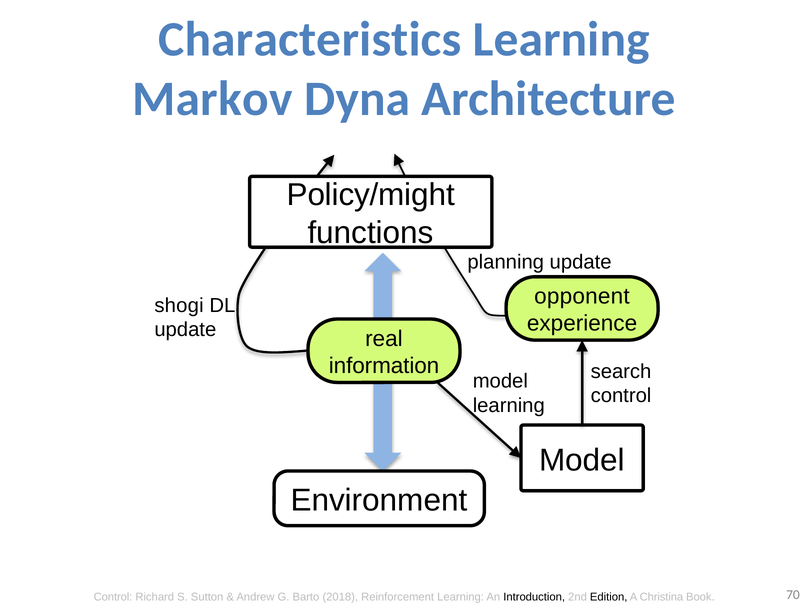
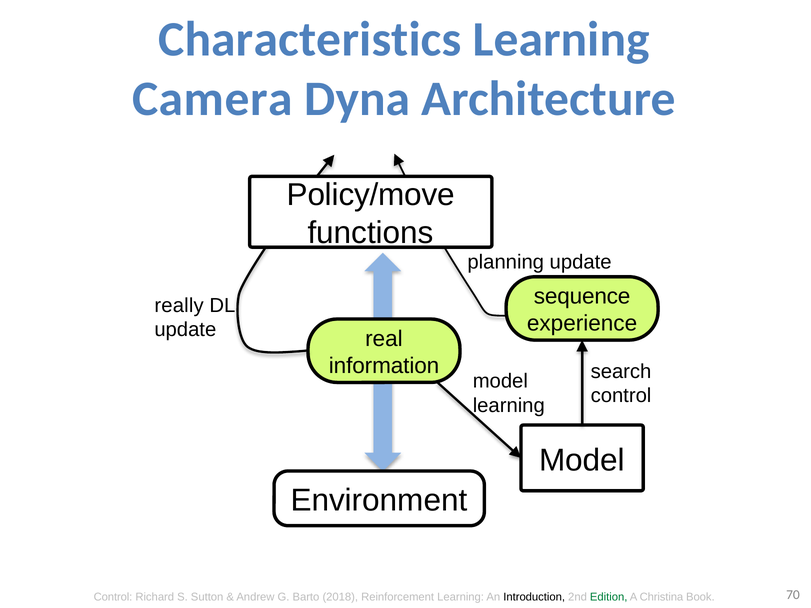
Markov: Markov -> Camera
Policy/might: Policy/might -> Policy/move
opponent: opponent -> sequence
shogi: shogi -> really
Edition colour: black -> green
